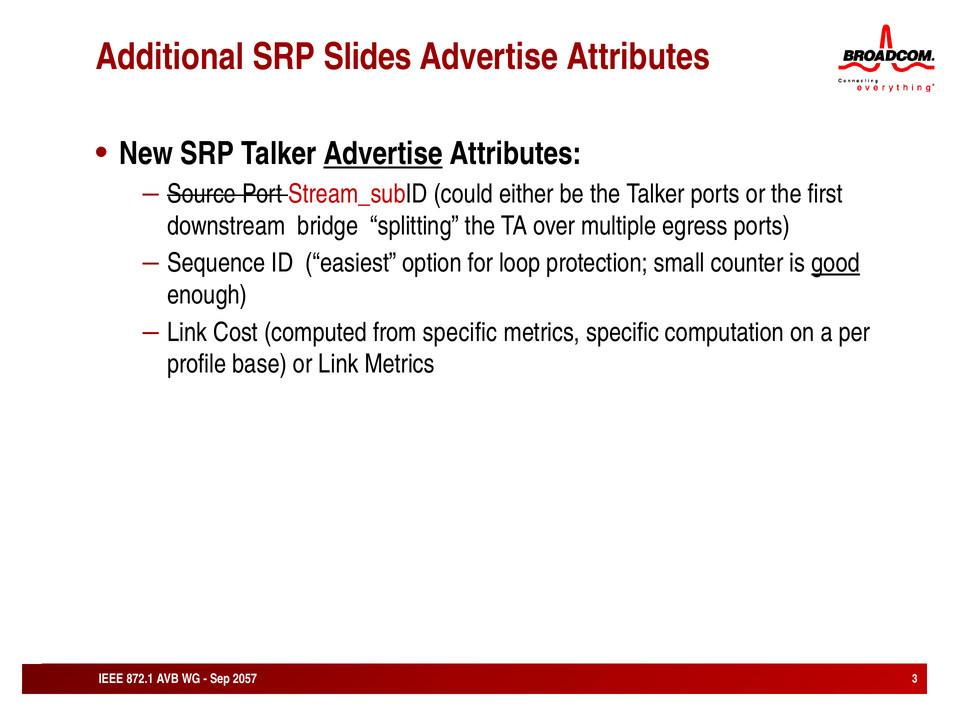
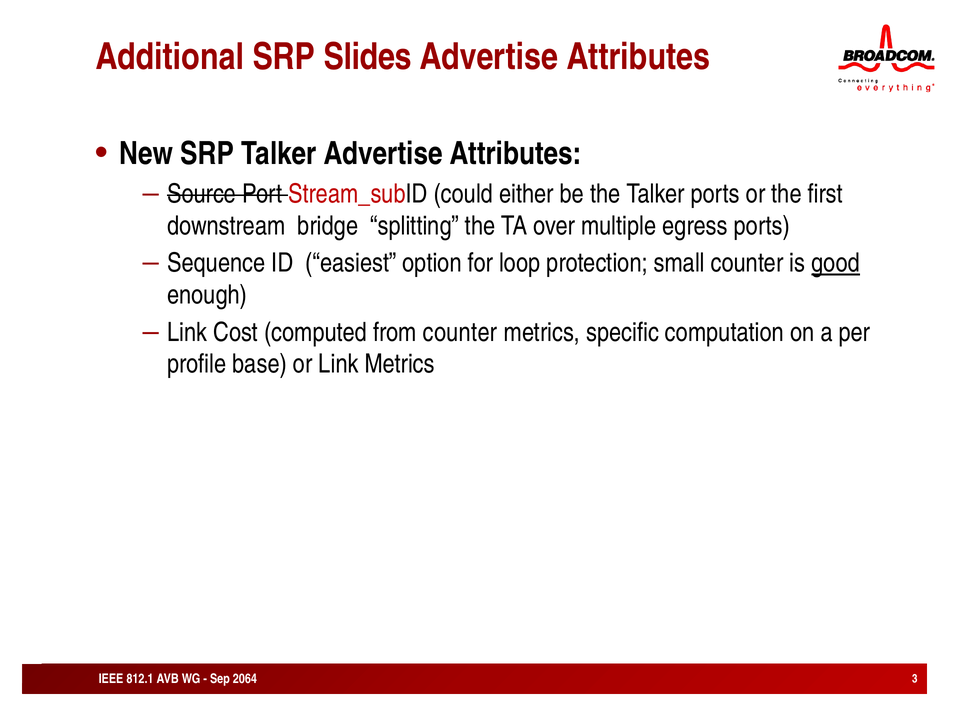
Advertise at (383, 154) underline: present -> none
from specific: specific -> counter
872.1: 872.1 -> 812.1
2057: 2057 -> 2064
